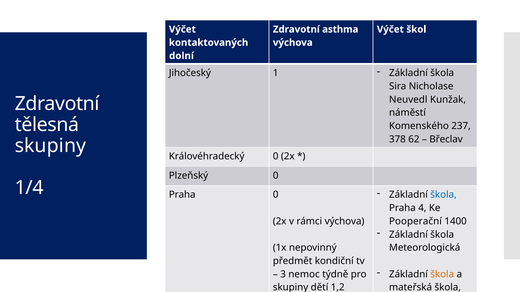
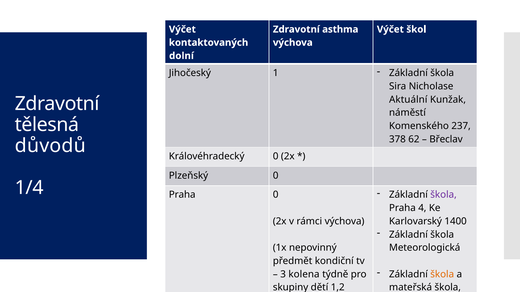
Neuvedl: Neuvedl -> Aktuální
skupiny at (50, 146): skupiny -> důvodů
škola at (444, 195) colour: blue -> purple
Pooperační: Pooperační -> Karlovarský
nemoc: nemoc -> kolena
